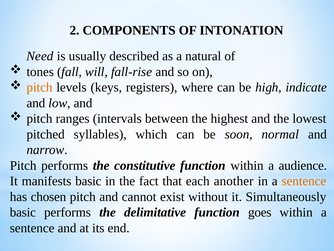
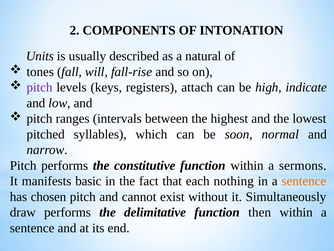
Need: Need -> Units
pitch at (39, 87) colour: orange -> purple
where: where -> attach
audience: audience -> sermons
another: another -> nothing
basic at (23, 212): basic -> draw
goes: goes -> then
